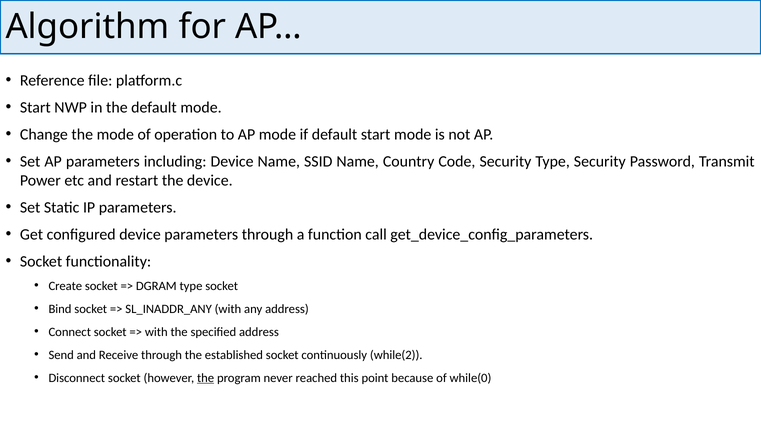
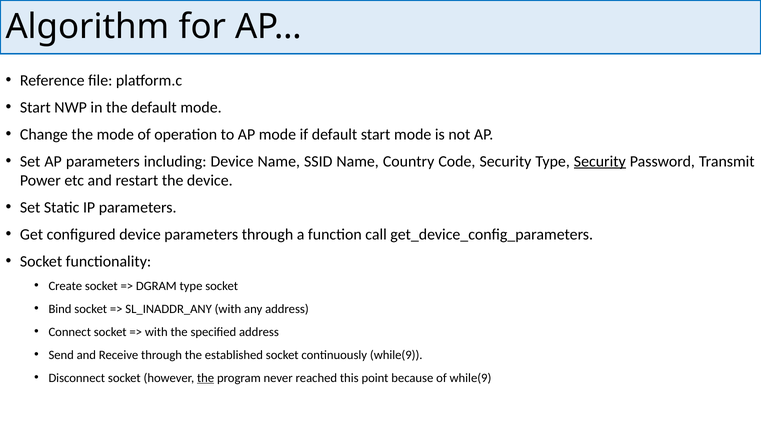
Security at (600, 161) underline: none -> present
continuously while(2: while(2 -> while(9
of while(0: while(0 -> while(9
